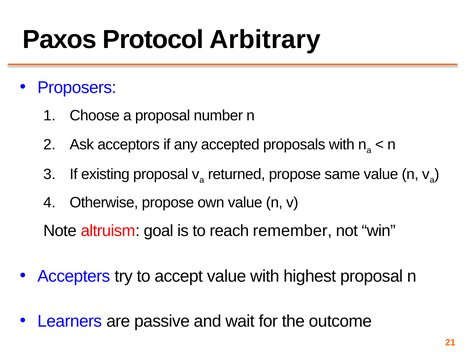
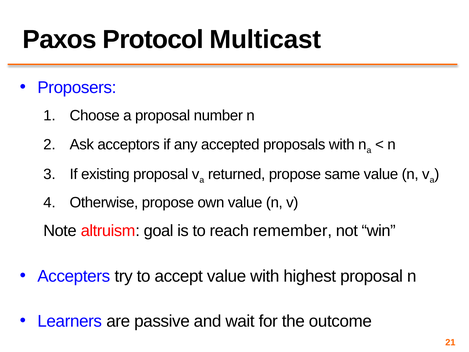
Arbitrary: Arbitrary -> Multicast
